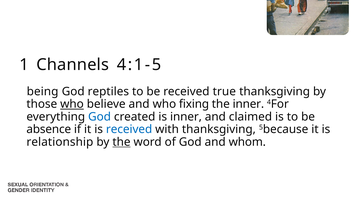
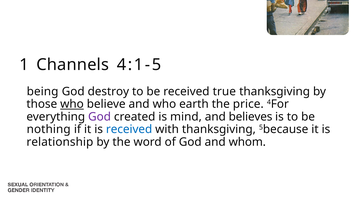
reptiles: reptiles -> destroy
fixing: fixing -> earth
the inner: inner -> price
God at (100, 117) colour: blue -> purple
is inner: inner -> mind
claimed: claimed -> believes
absence: absence -> nothing
the at (121, 142) underline: present -> none
